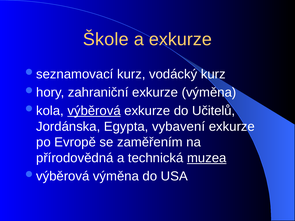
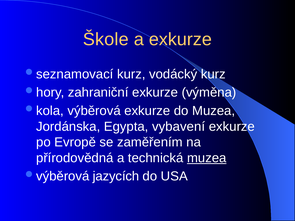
výběrová underline: present -> none
do Učitelů: Učitelů -> Muzea
výměna at (116, 176): výměna -> jazycích
